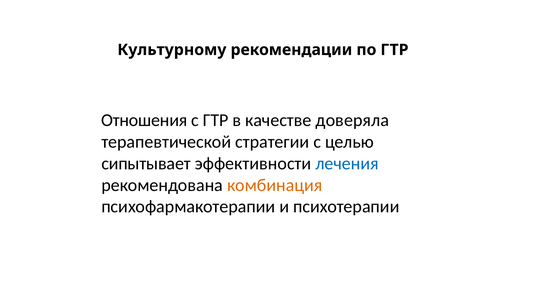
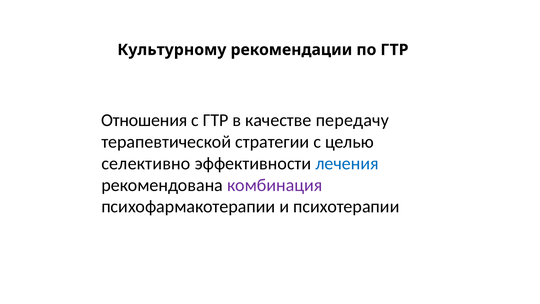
доверяла: доверяла -> передачу
сипытывает: сипытывает -> селективно
комбинация colour: orange -> purple
